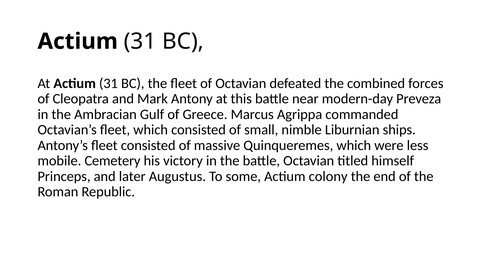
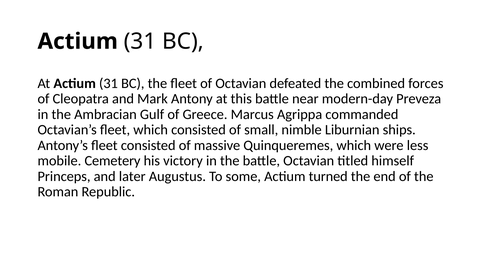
colony: colony -> turned
